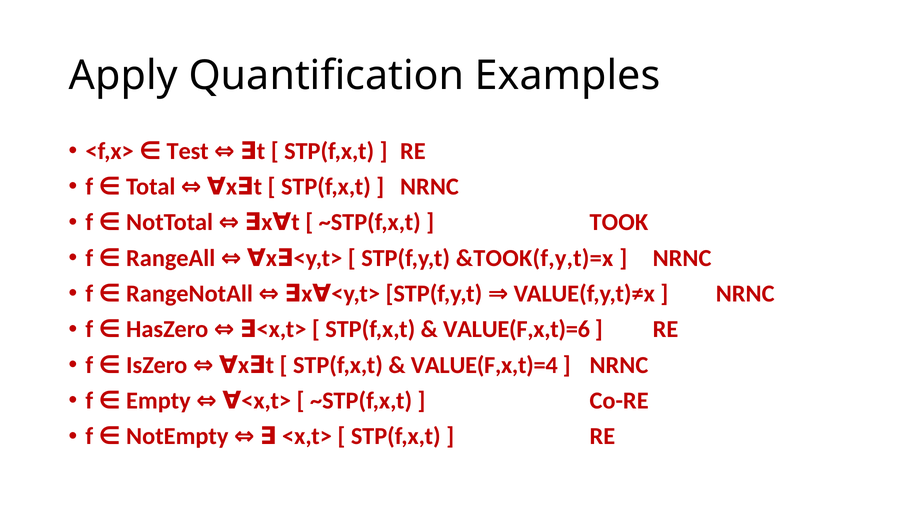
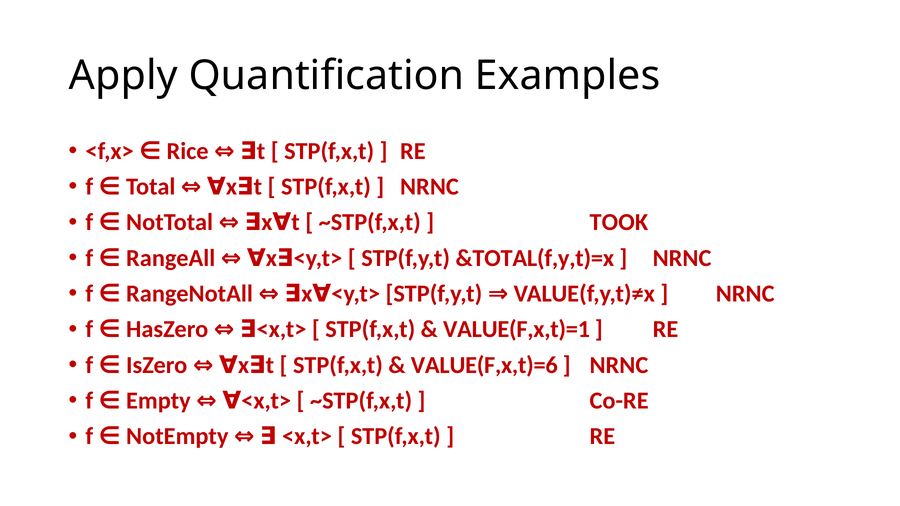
Test: Test -> Rice
&TOOK(f,y,t)=x: &TOOK(f,y,t)=x -> &TOTAL(f,y,t)=x
VALUE(F,x,t)=6: VALUE(F,x,t)=6 -> VALUE(F,x,t)=1
VALUE(F,x,t)=4: VALUE(F,x,t)=4 -> VALUE(F,x,t)=6
